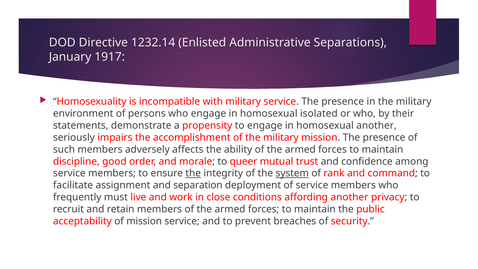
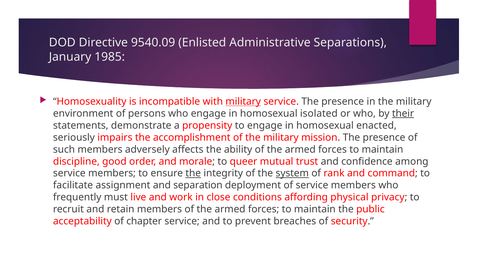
1232.14: 1232.14 -> 9540.09
1917: 1917 -> 1985
military at (243, 101) underline: none -> present
their underline: none -> present
homosexual another: another -> enacted
affording another: another -> physical
of mission: mission -> chapter
